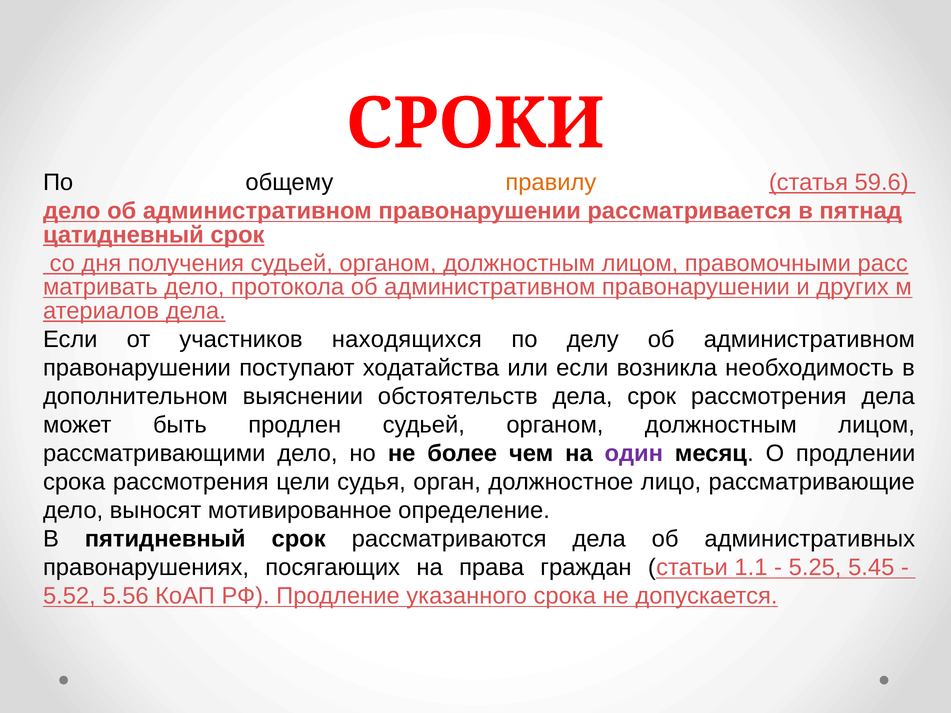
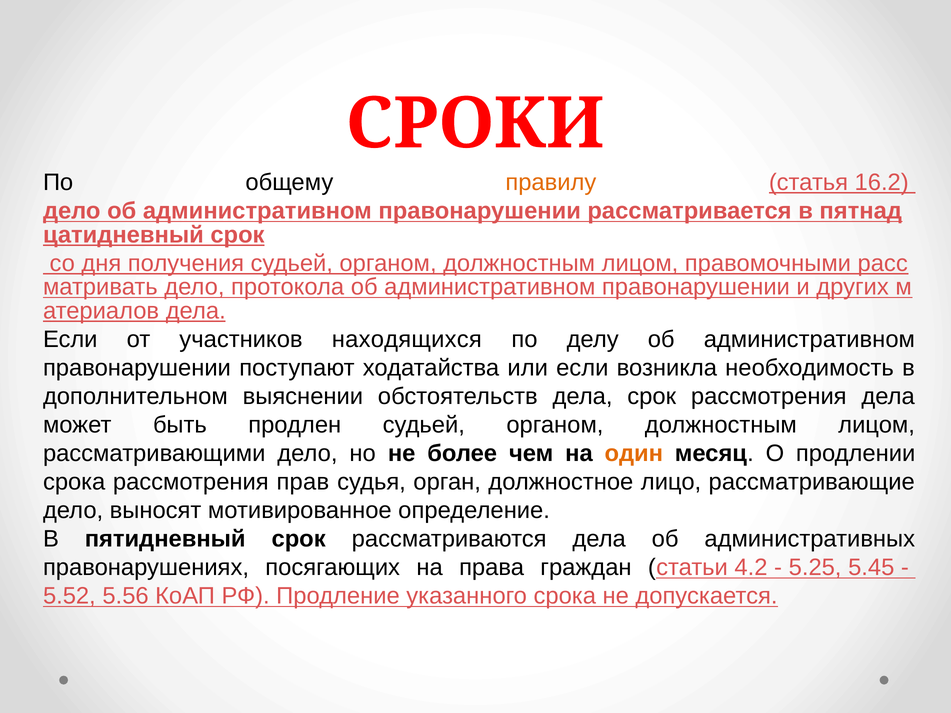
59.6: 59.6 -> 16.2
один colour: purple -> orange
цели: цели -> прав
1.1: 1.1 -> 4.2
